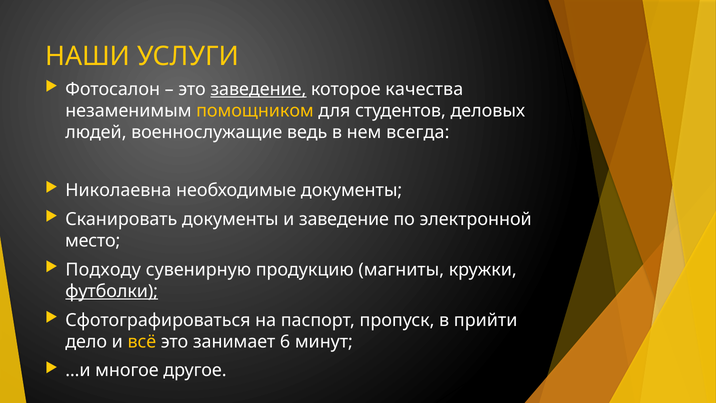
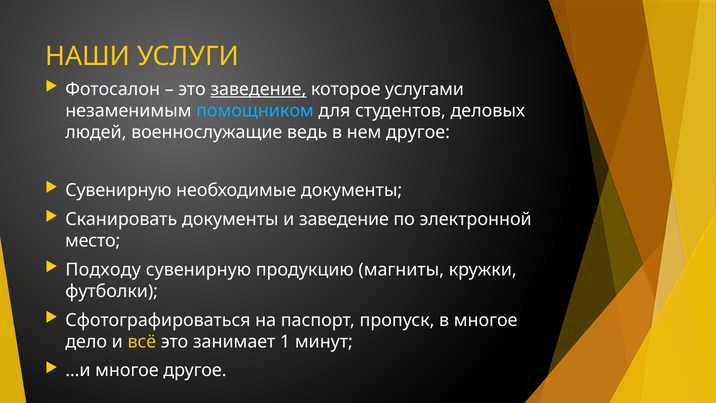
качества: качества -> услугами
помощником colour: yellow -> light blue
нем всегда: всегда -> другое
Николаевна at (118, 190): Николаевна -> Сувенирную
футболки underline: present -> none
в прийти: прийти -> многое
6: 6 -> 1
